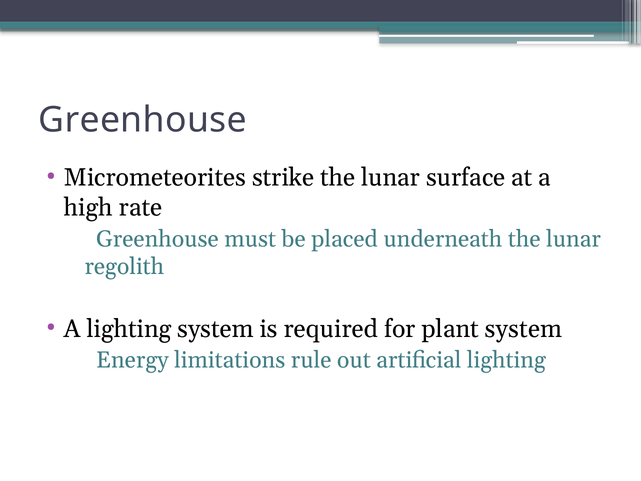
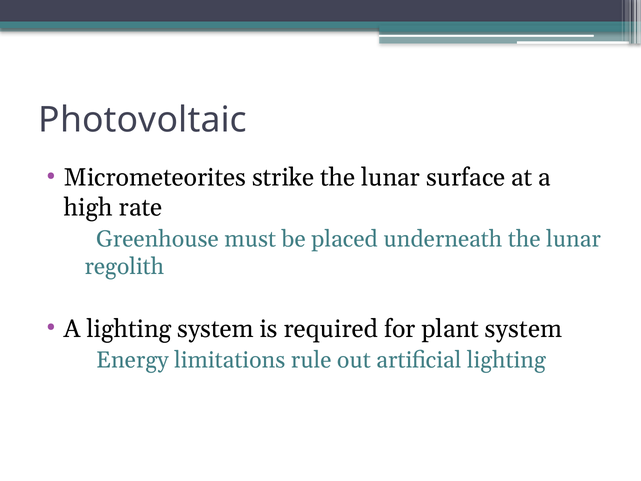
Greenhouse at (143, 120): Greenhouse -> Photovoltaic
